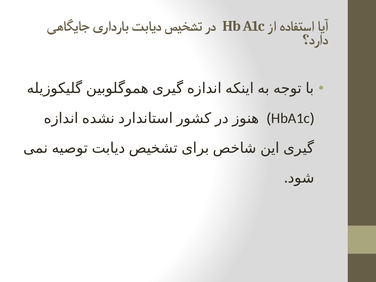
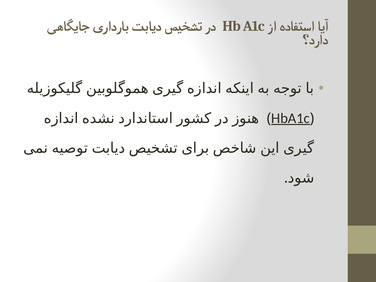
HbA1c underline: none -> present
